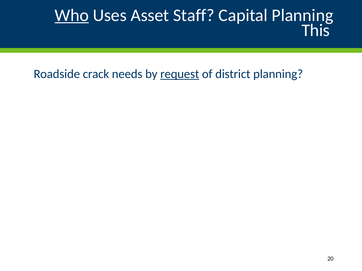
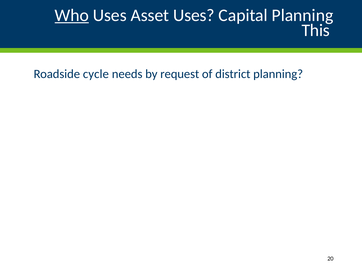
Asset Staff: Staff -> Uses
crack: crack -> cycle
request underline: present -> none
